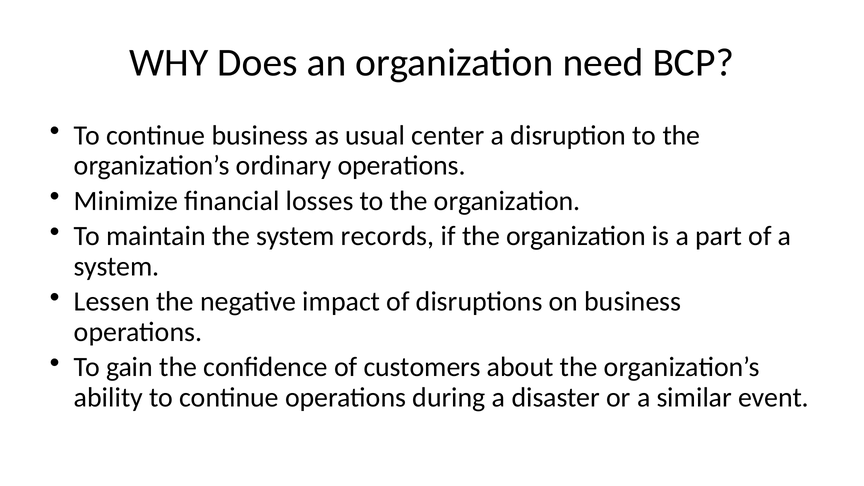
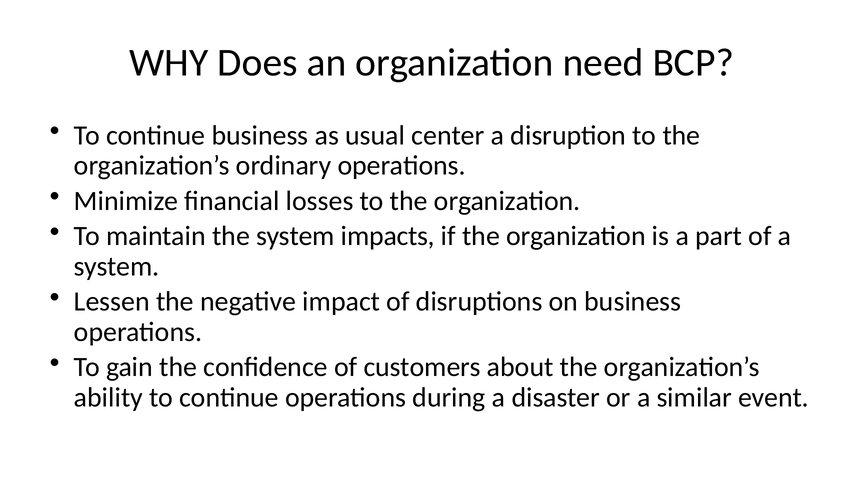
records: records -> impacts
